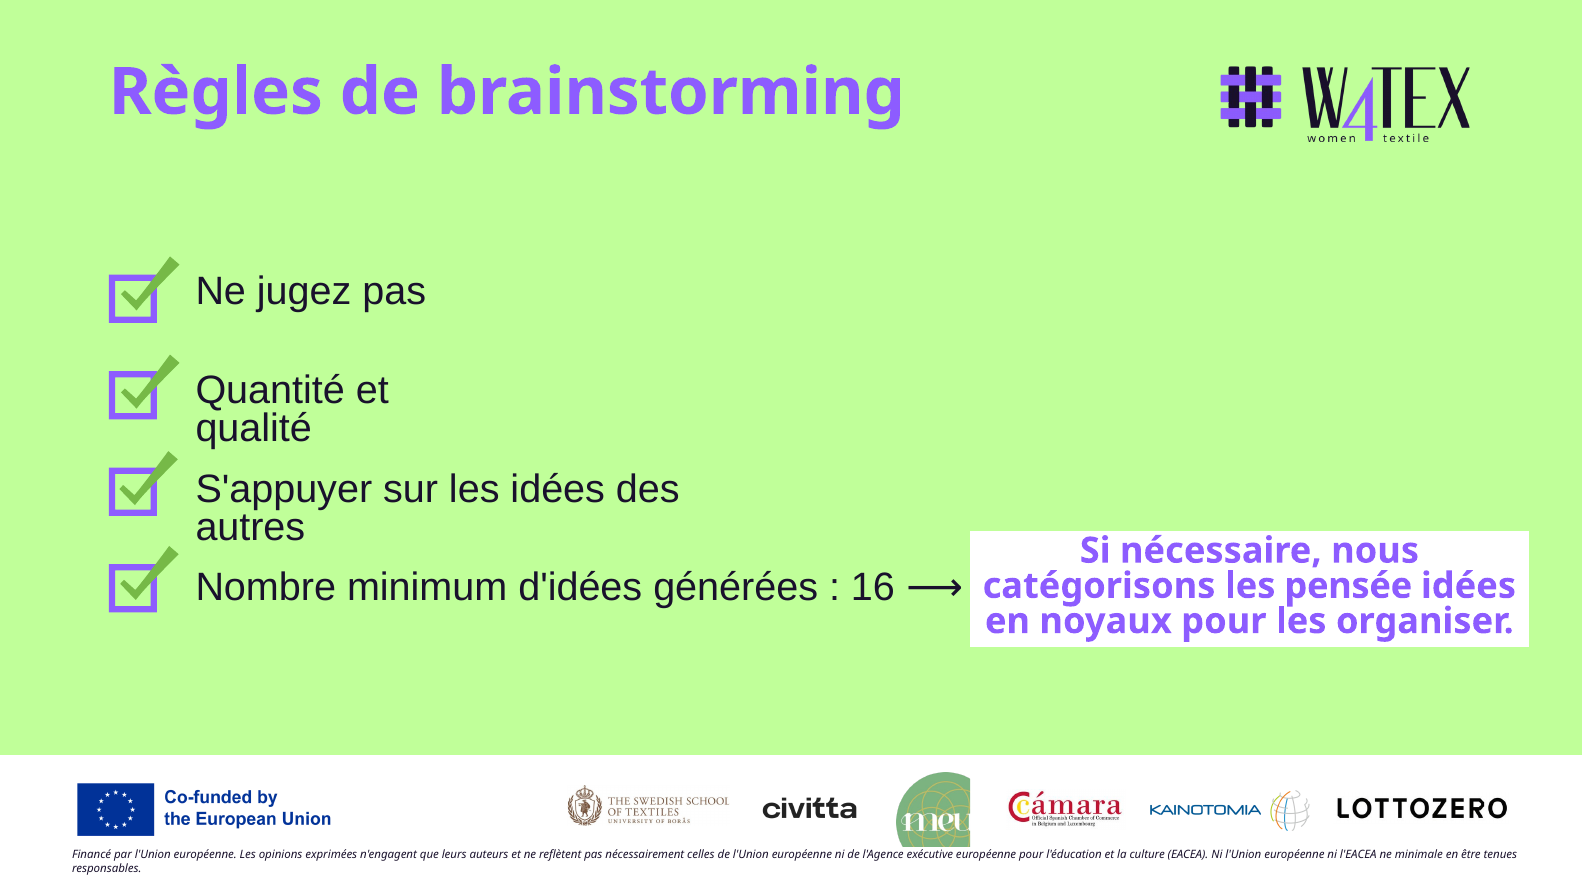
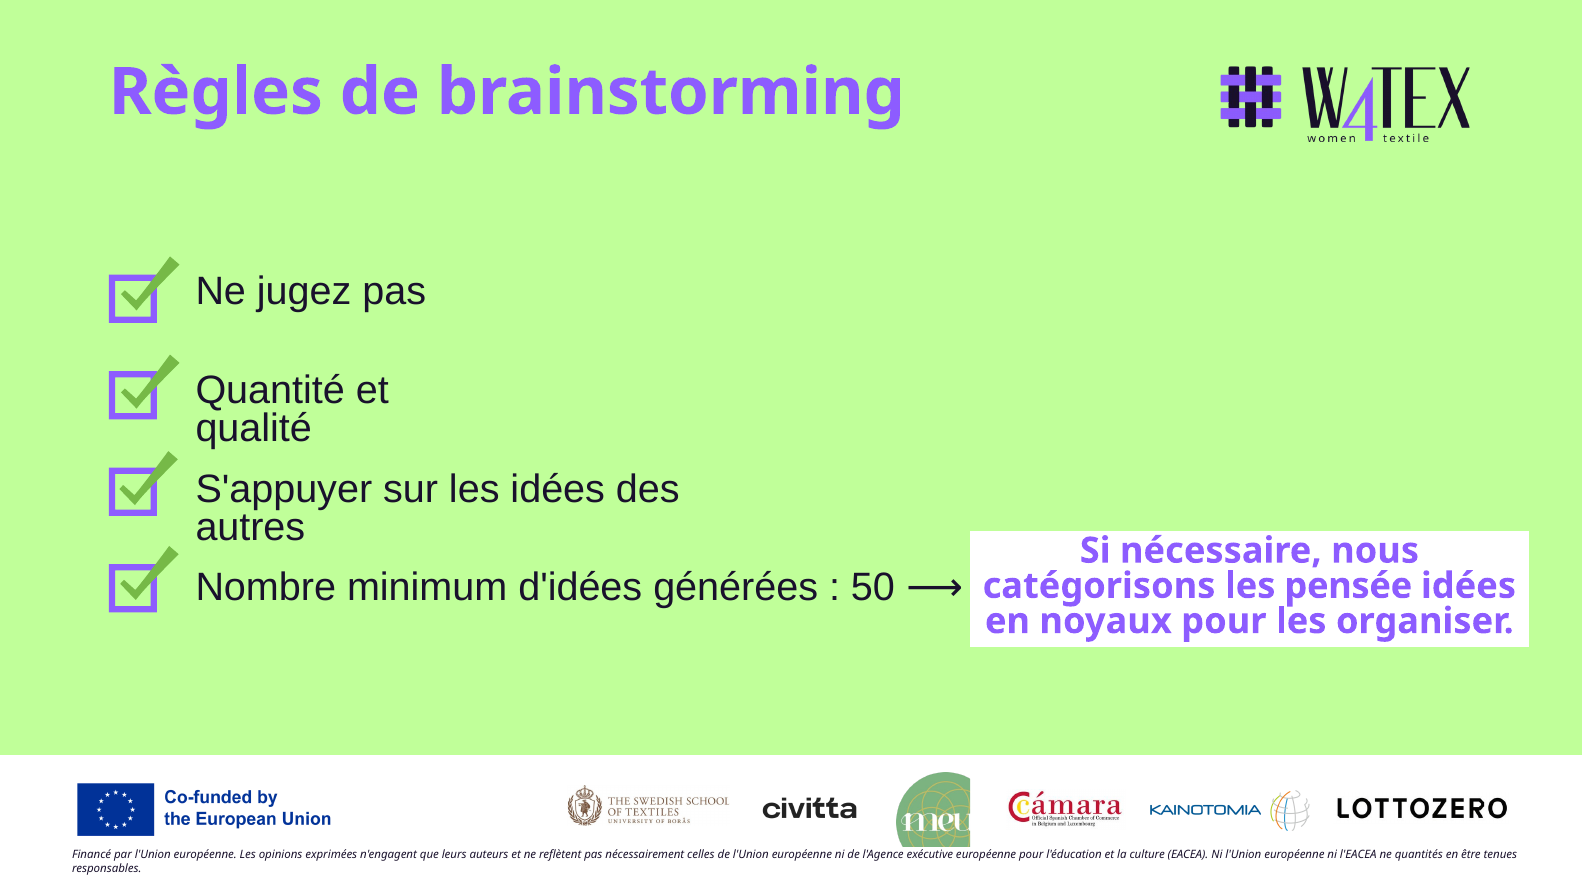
16: 16 -> 50
minimale: minimale -> quantités
